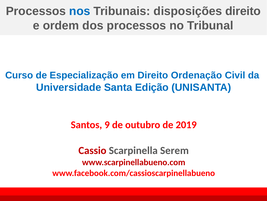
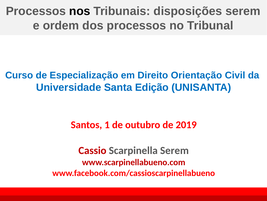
nos colour: blue -> black
disposições direito: direito -> serem
Ordenação: Ordenação -> Orientação
9: 9 -> 1
